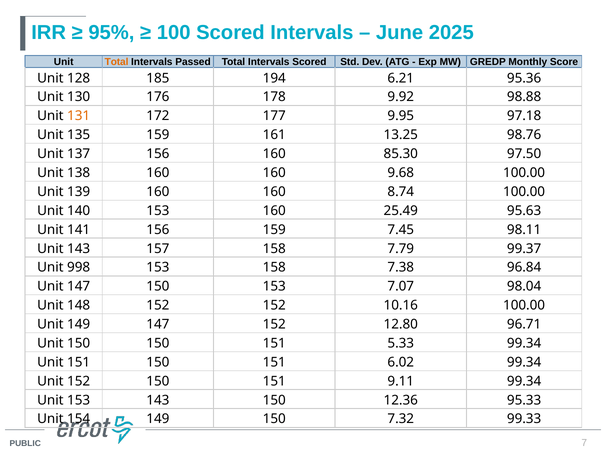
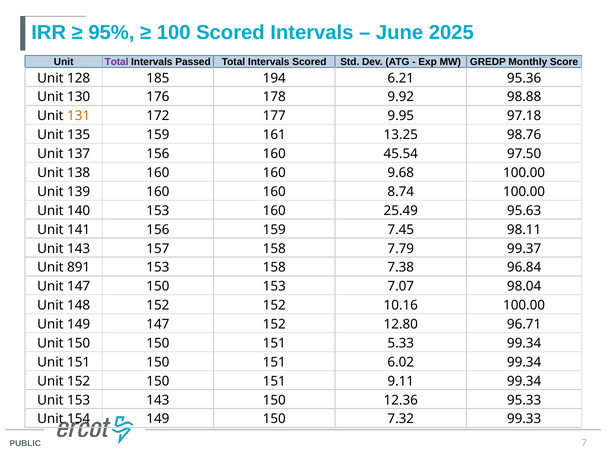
Total at (117, 62) colour: orange -> purple
85.30: 85.30 -> 45.54
998: 998 -> 891
